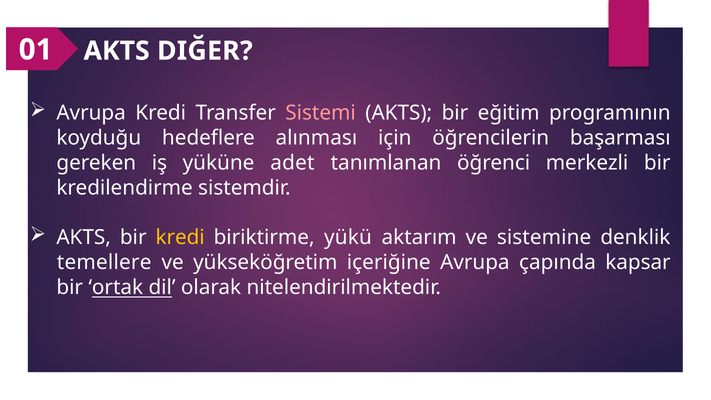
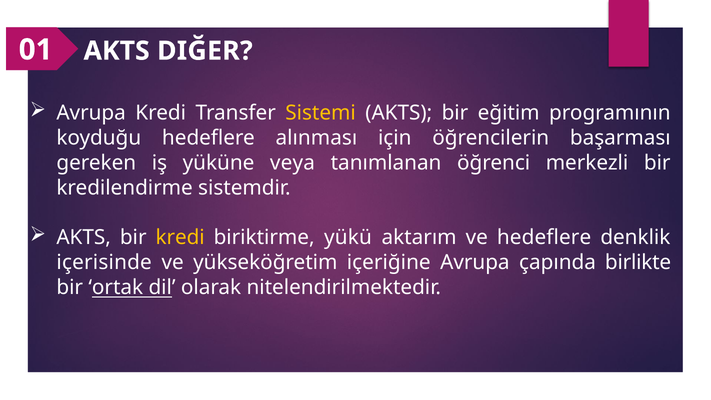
Sistemi colour: pink -> yellow
adet: adet -> veya
ve sistemine: sistemine -> hedeflere
temellere: temellere -> içerisinde
kapsar: kapsar -> birlikte
